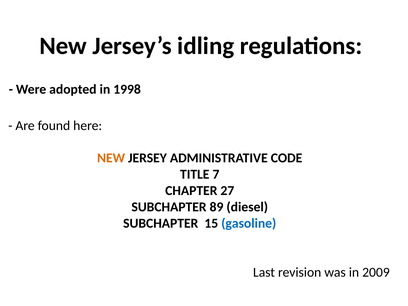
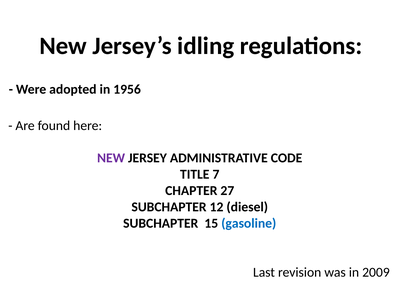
1998: 1998 -> 1956
NEW at (111, 158) colour: orange -> purple
89: 89 -> 12
